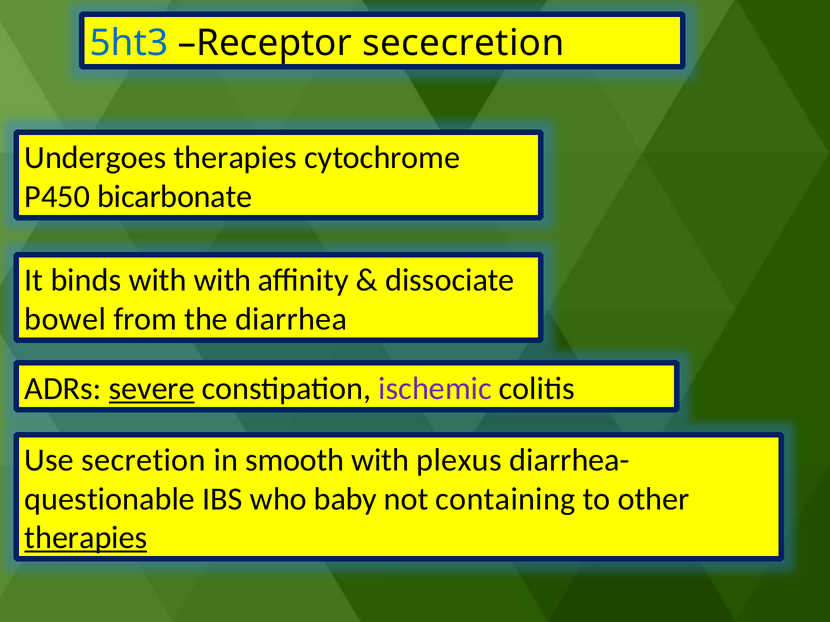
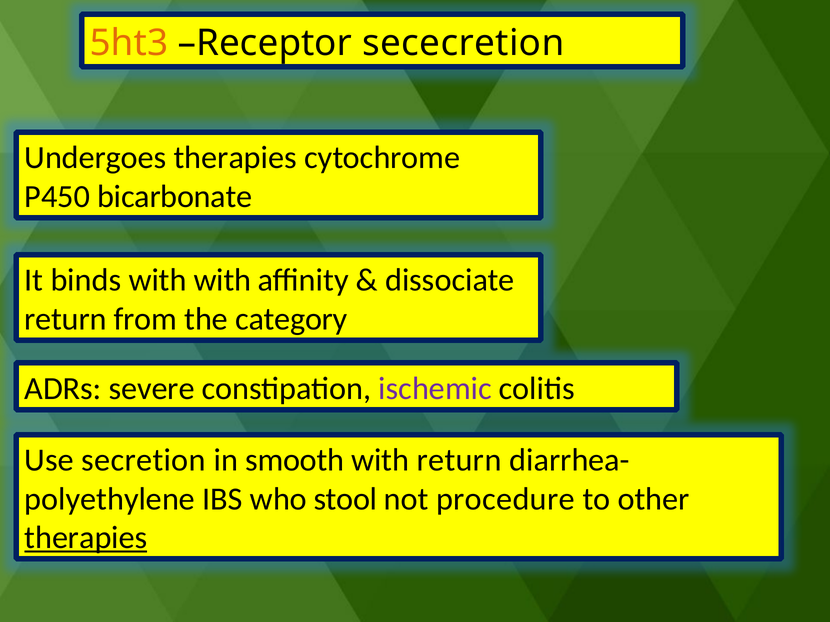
5ht3 colour: blue -> orange
bowel at (65, 319): bowel -> return
diarrhea: diarrhea -> category
severe underline: present -> none
with plexus: plexus -> return
questionable: questionable -> polyethylene
baby: baby -> stool
containing: containing -> procedure
